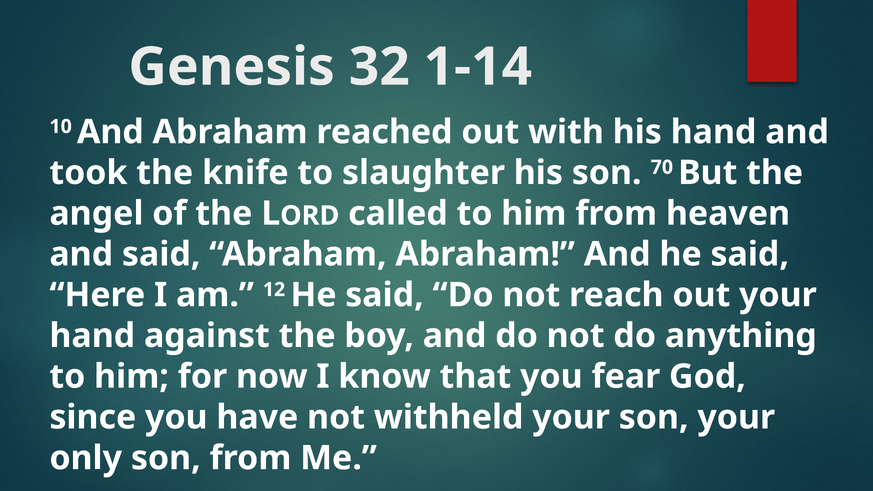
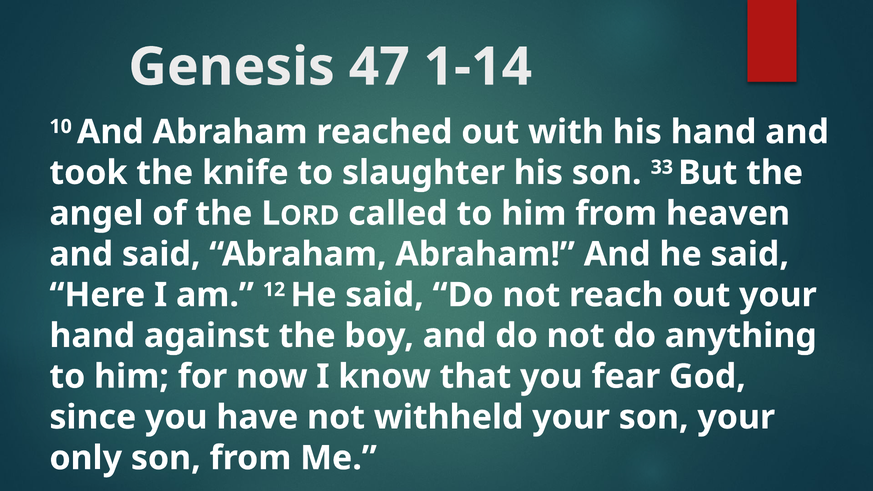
32: 32 -> 47
70: 70 -> 33
